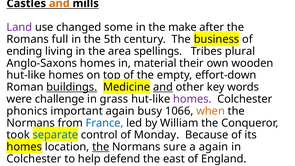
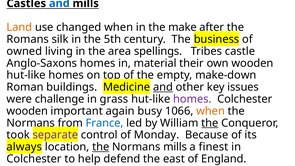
and at (59, 3) colour: orange -> blue
Land colour: purple -> orange
changed some: some -> when
full: full -> silk
ending: ending -> owned
plural: plural -> castle
effort-down: effort-down -> make-down
buildings underline: present -> none
words: words -> issues
phonics at (27, 111): phonics -> wooden
the at (210, 123) underline: none -> present
separate colour: blue -> purple
homes at (24, 147): homes -> always
Normans sure: sure -> mills
a again: again -> finest
